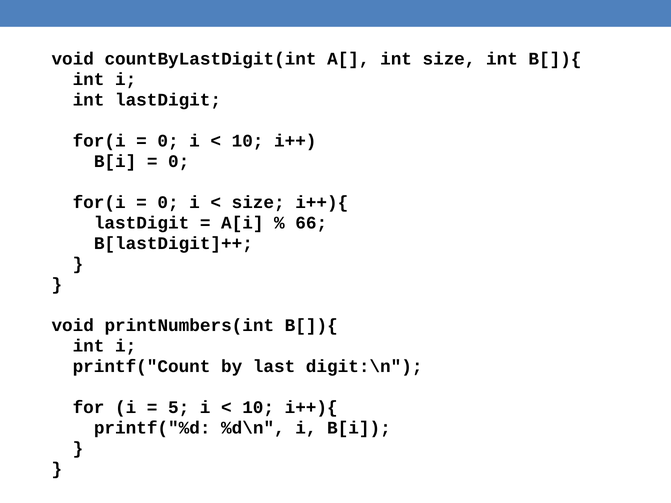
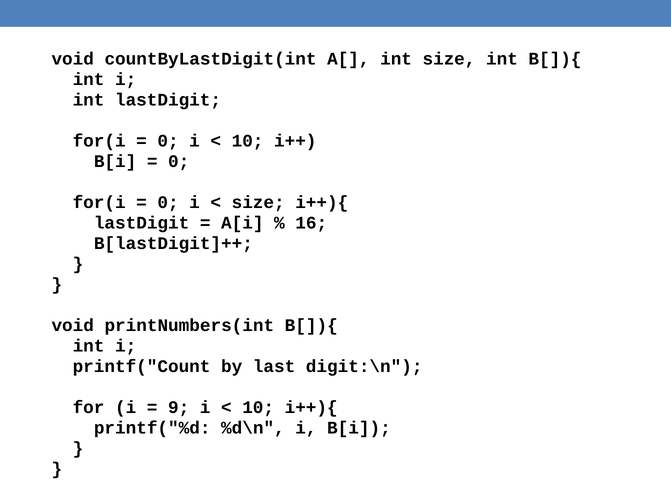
66: 66 -> 16
5: 5 -> 9
